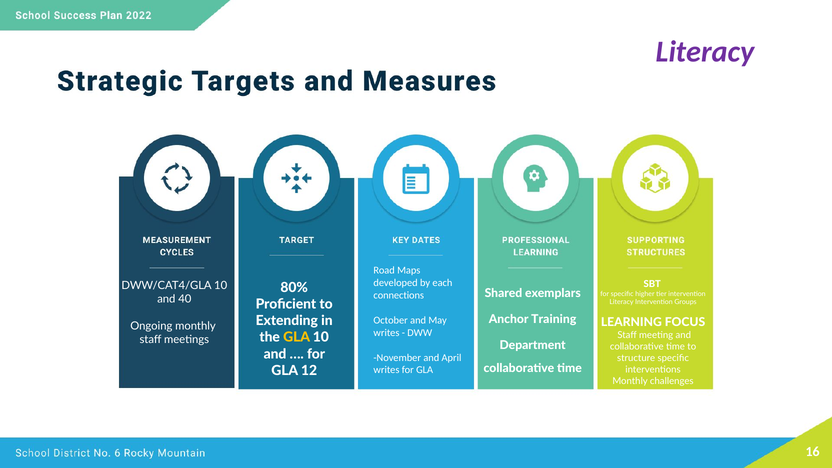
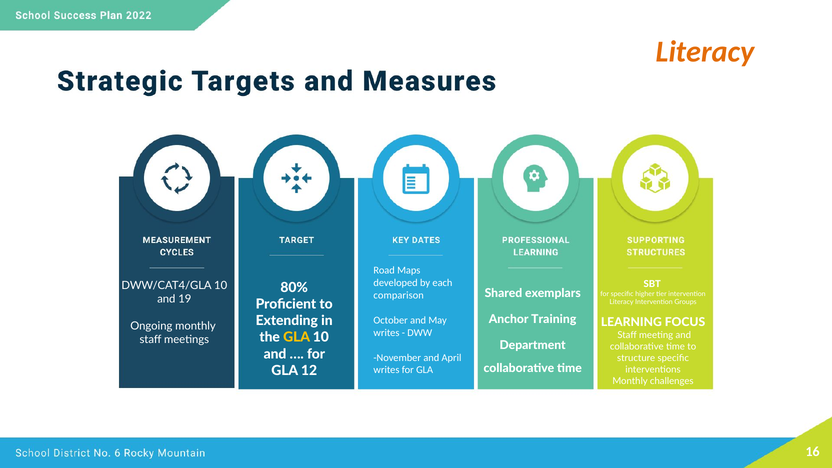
Literacy at (705, 52) colour: purple -> orange
connections: connections -> comparison
40: 40 -> 19
